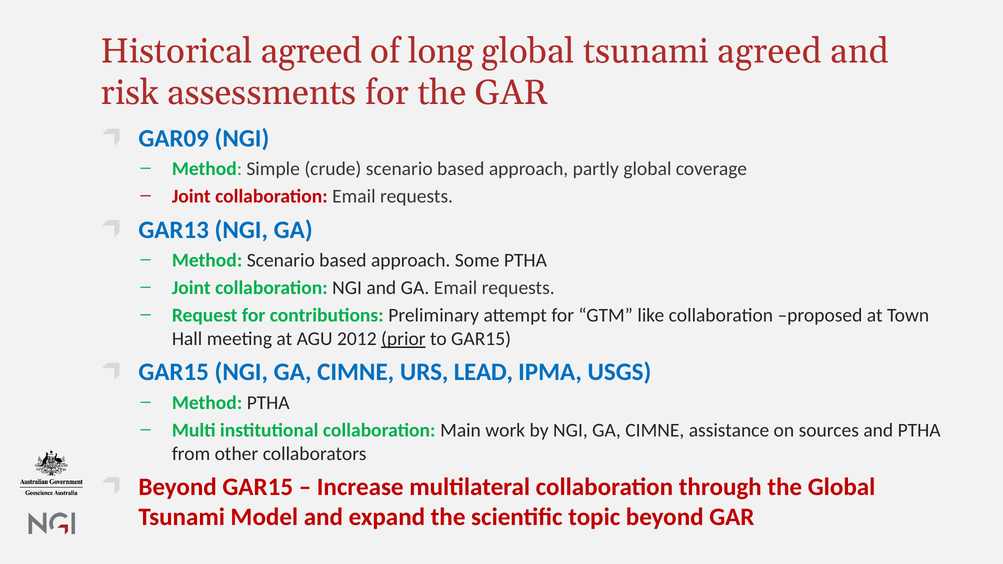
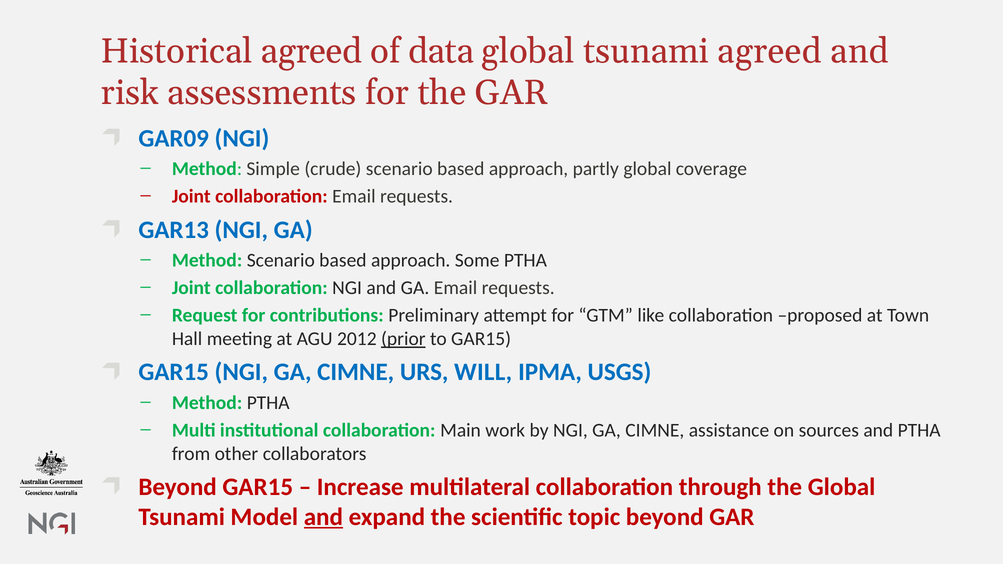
long: long -> data
LEAD: LEAD -> WILL
and at (323, 517) underline: none -> present
